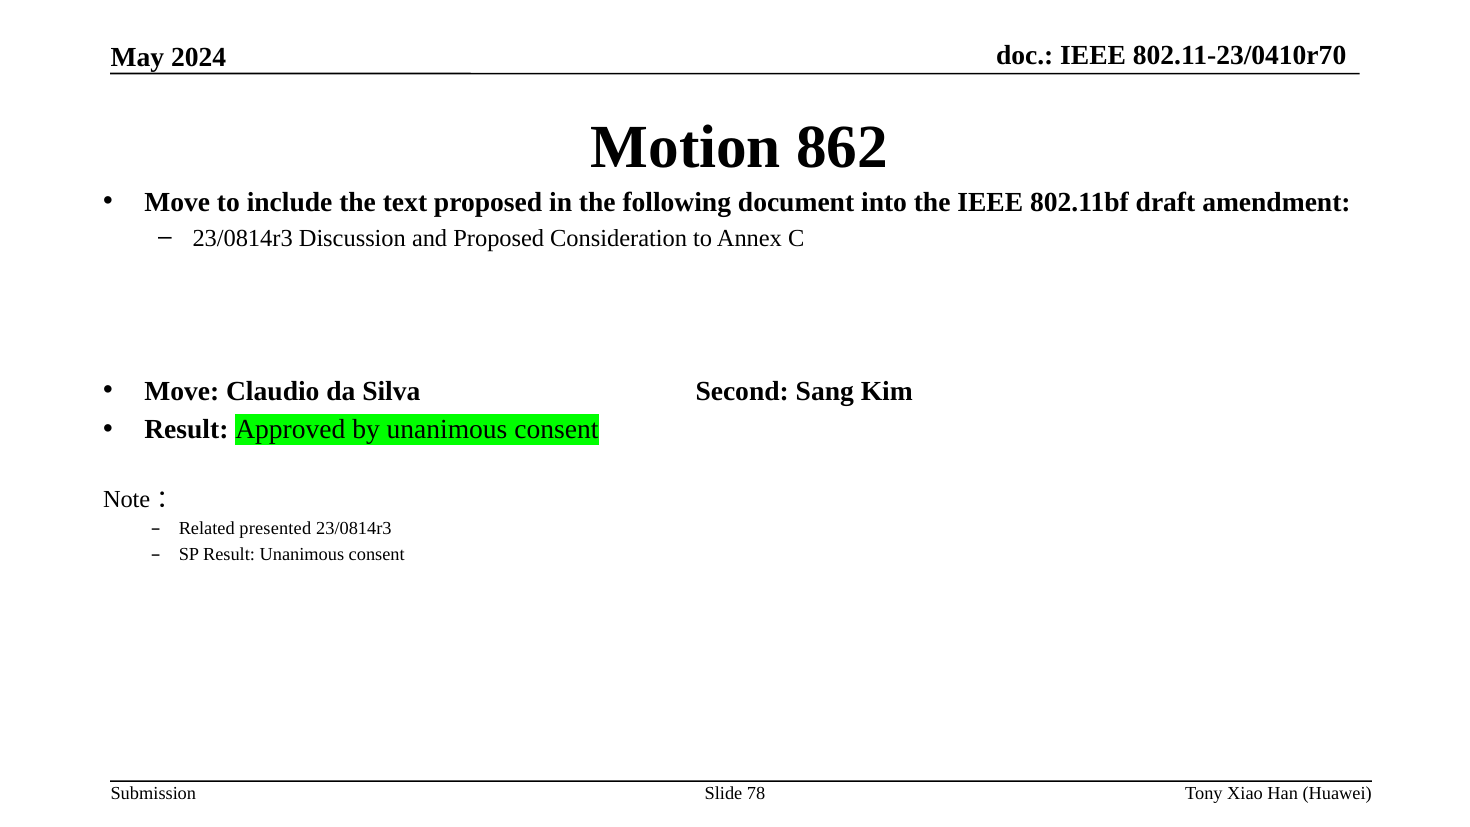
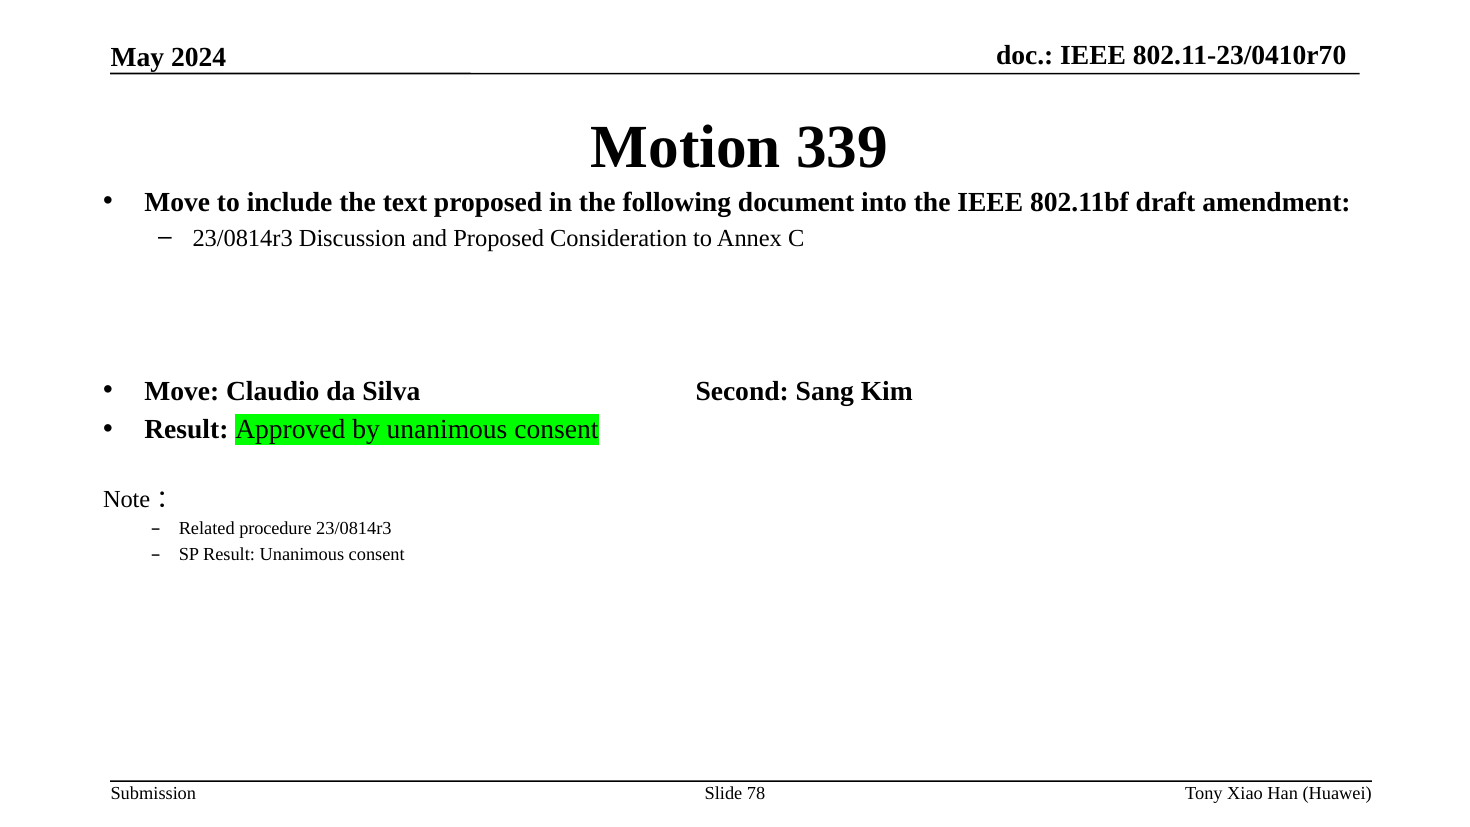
862: 862 -> 339
presented: presented -> procedure
